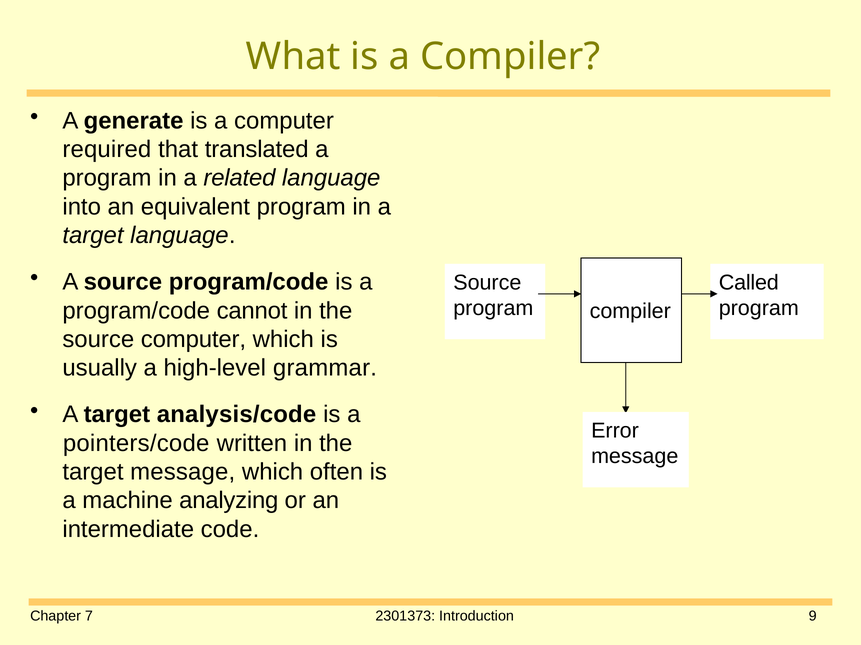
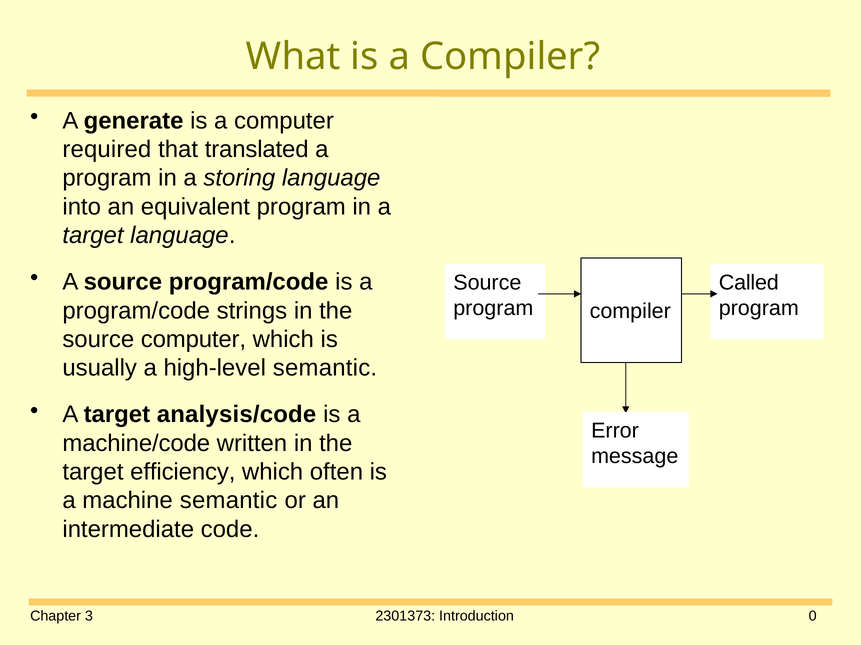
related: related -> storing
cannot: cannot -> strings
high-level grammar: grammar -> semantic
pointers/code: pointers/code -> machine/code
target message: message -> efficiency
machine analyzing: analyzing -> semantic
7: 7 -> 3
9: 9 -> 0
